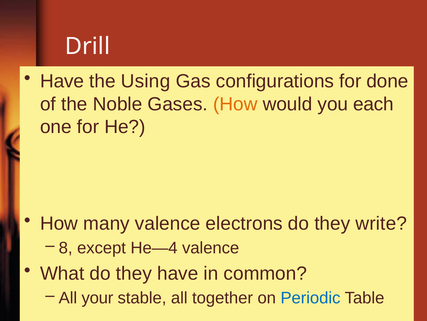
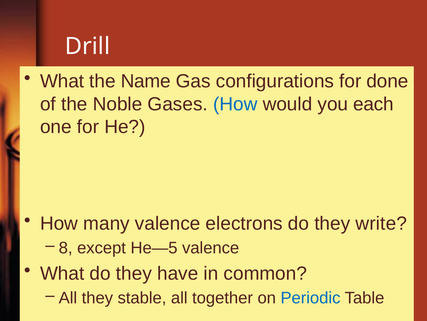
Have at (62, 81): Have -> What
Using: Using -> Name
How at (235, 104) colour: orange -> blue
He—4: He—4 -> He—5
All your: your -> they
